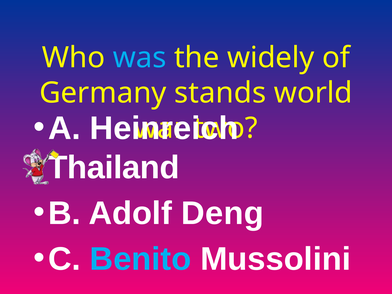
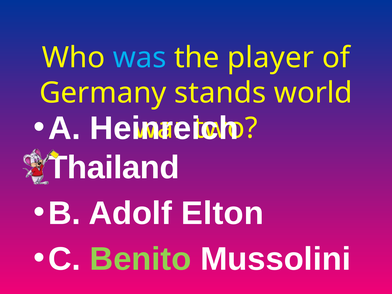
widely: widely -> player
Deng: Deng -> Elton
Benito colour: light blue -> light green
